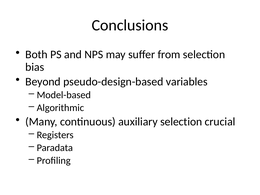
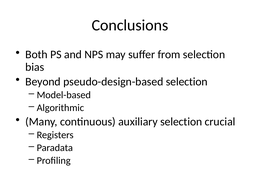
pseudo-design-based variables: variables -> selection
